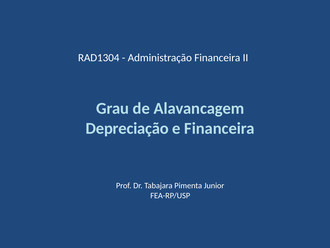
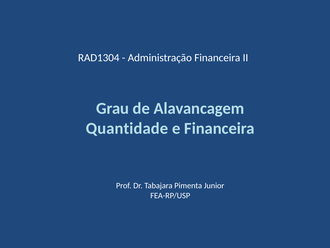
Depreciação: Depreciação -> Quantidade
